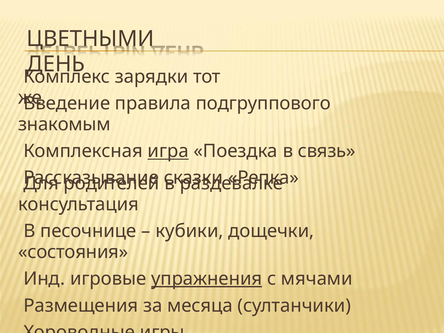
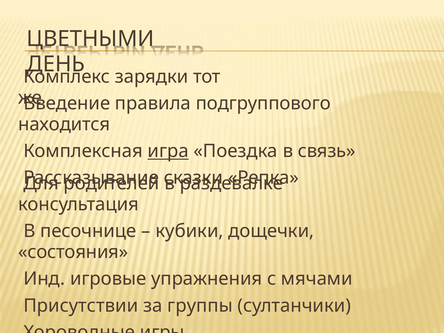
знакомым: знакомым -> находится
упражнения underline: present -> none
Размещения: Размещения -> Присутствии
месяца: месяца -> группы
